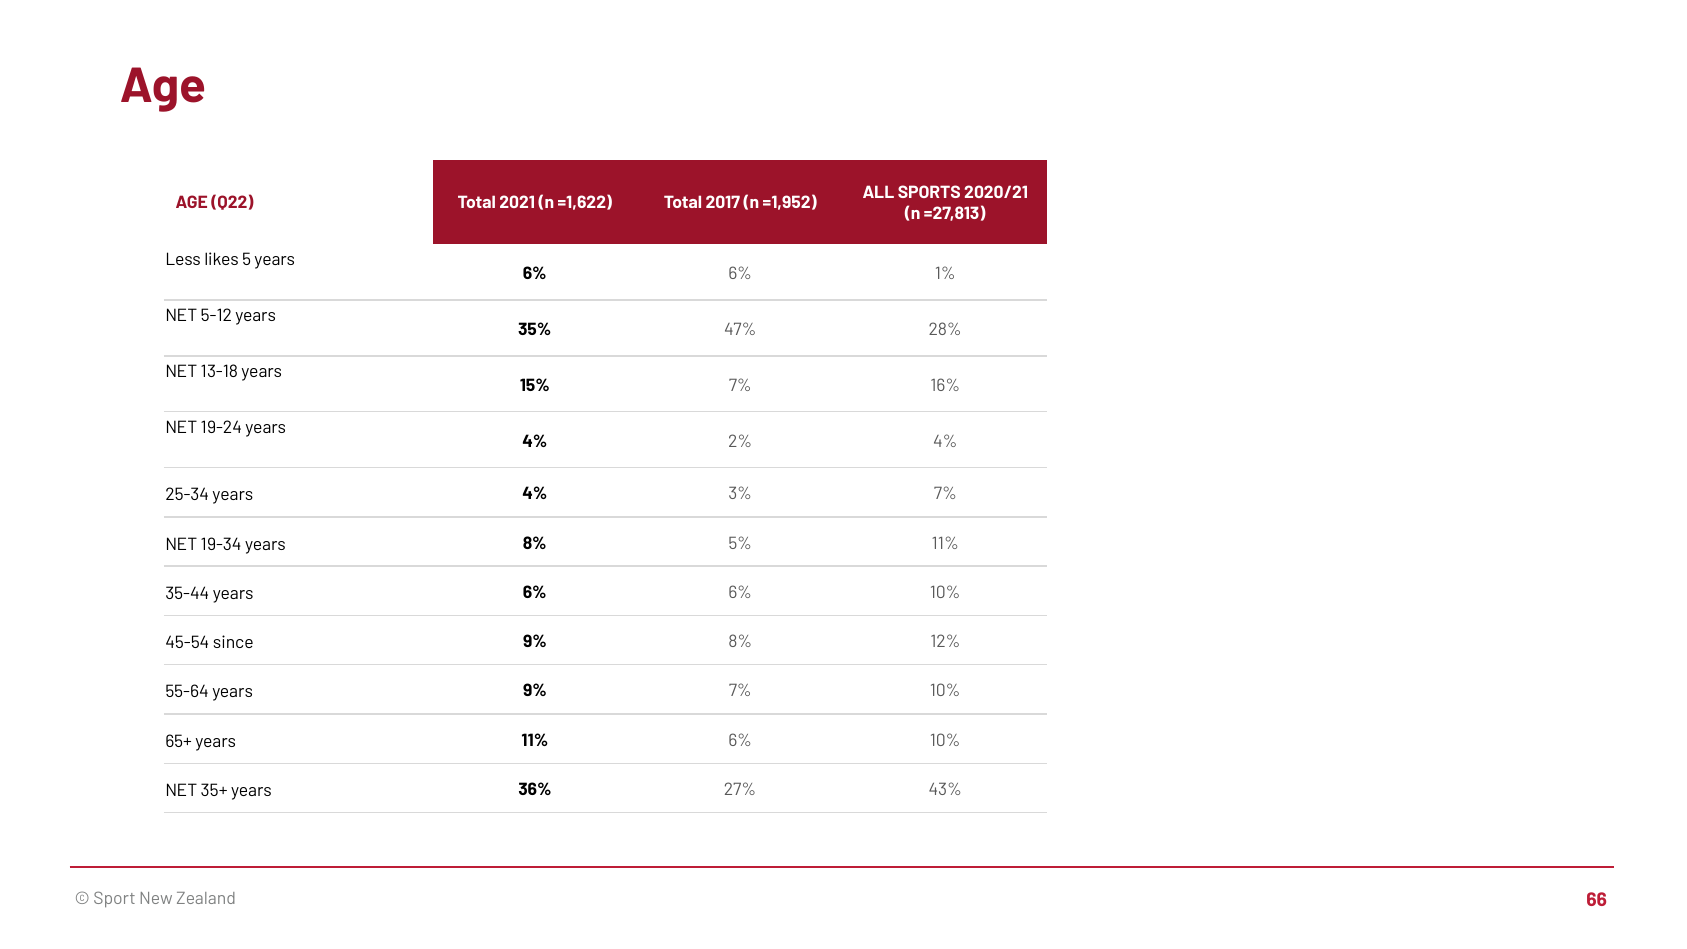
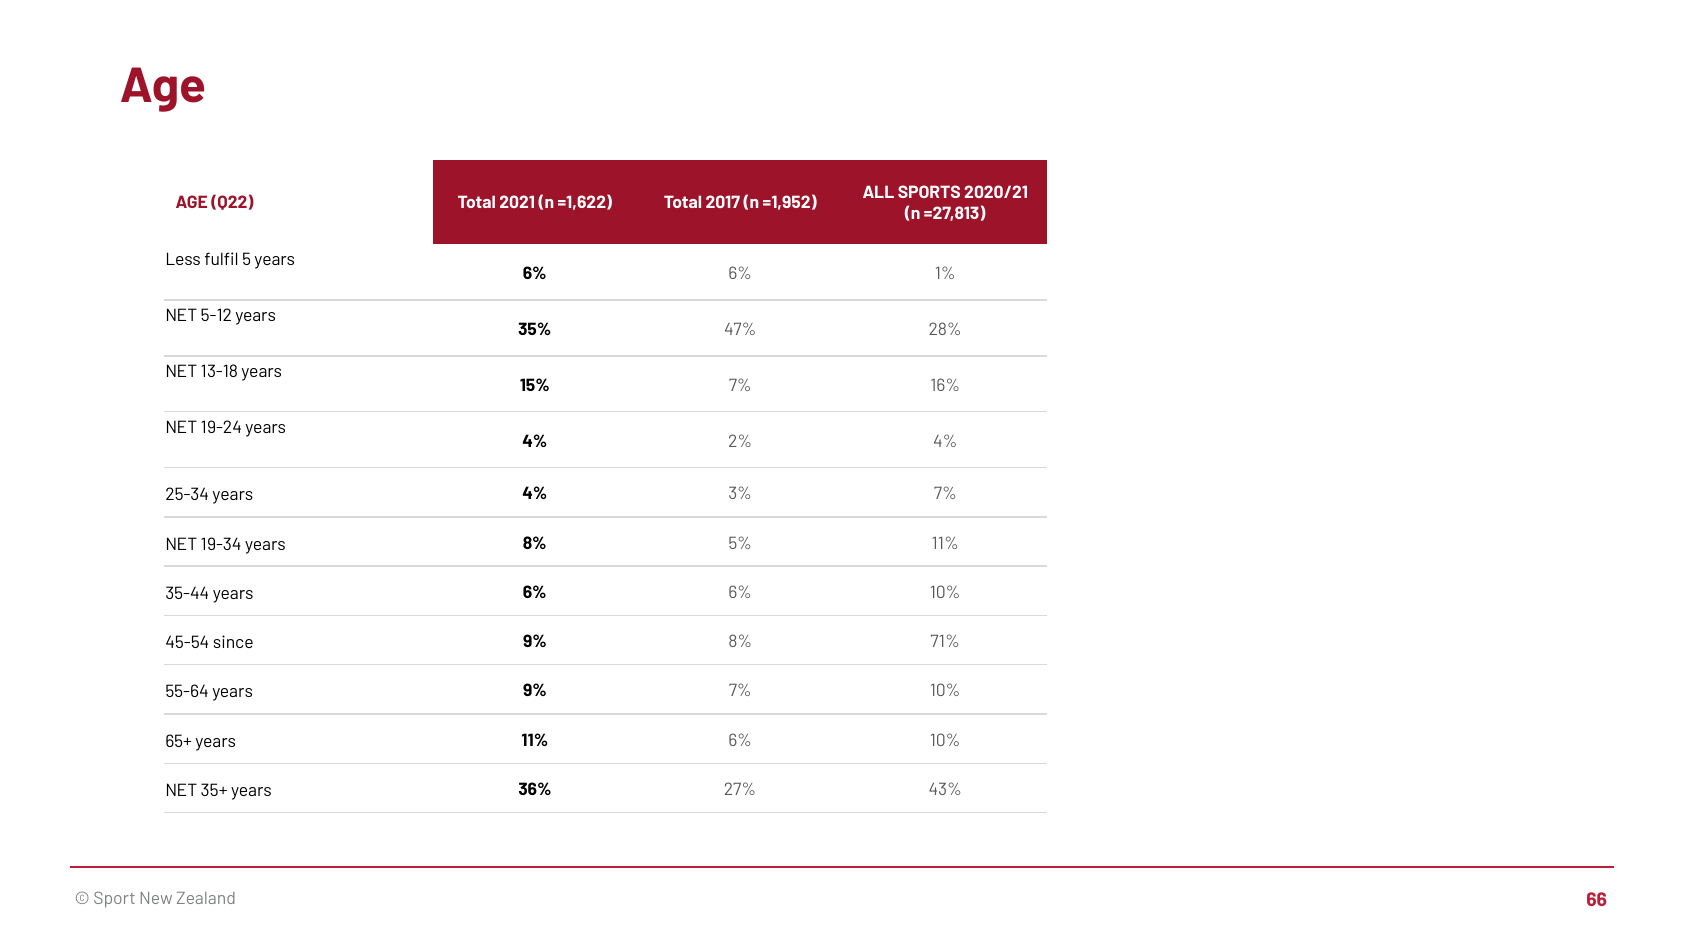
likes: likes -> fulfil
12%: 12% -> 71%
